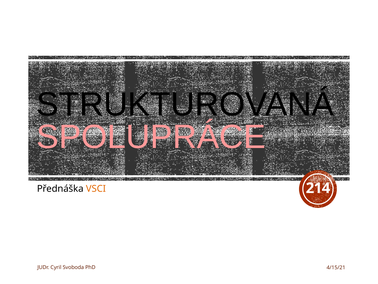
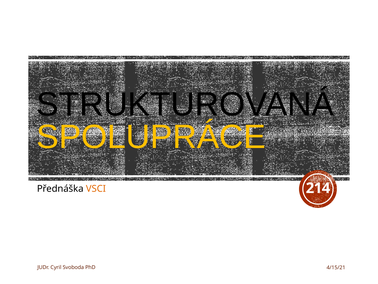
SPOLUPRÁCE colour: pink -> yellow
